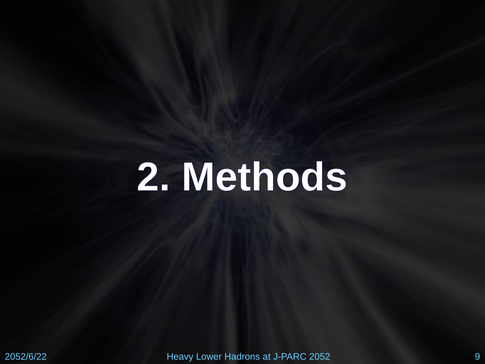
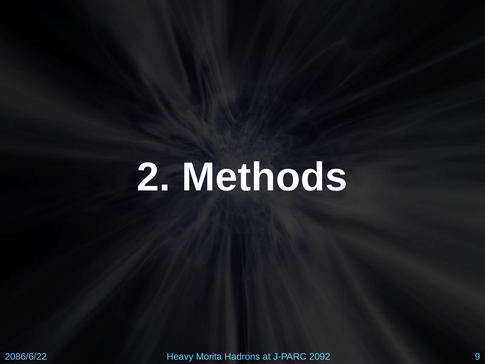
2052/6/22: 2052/6/22 -> 2086/6/22
Lower: Lower -> Morita
2052: 2052 -> 2092
